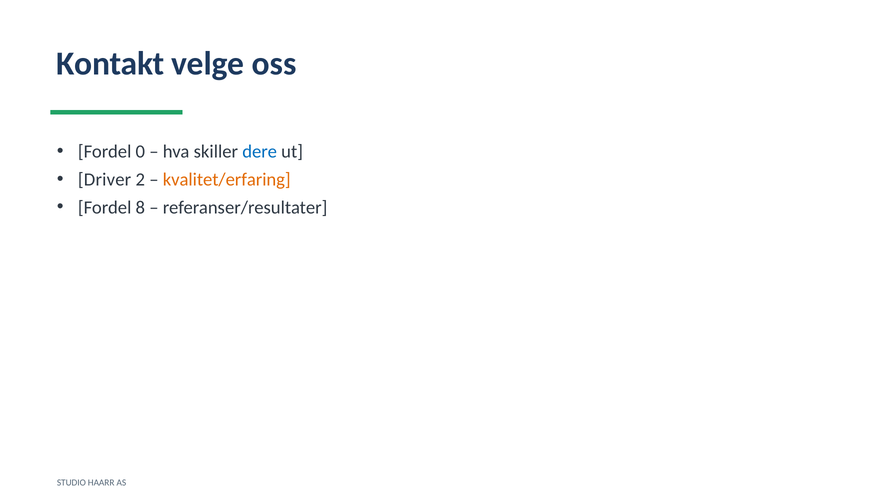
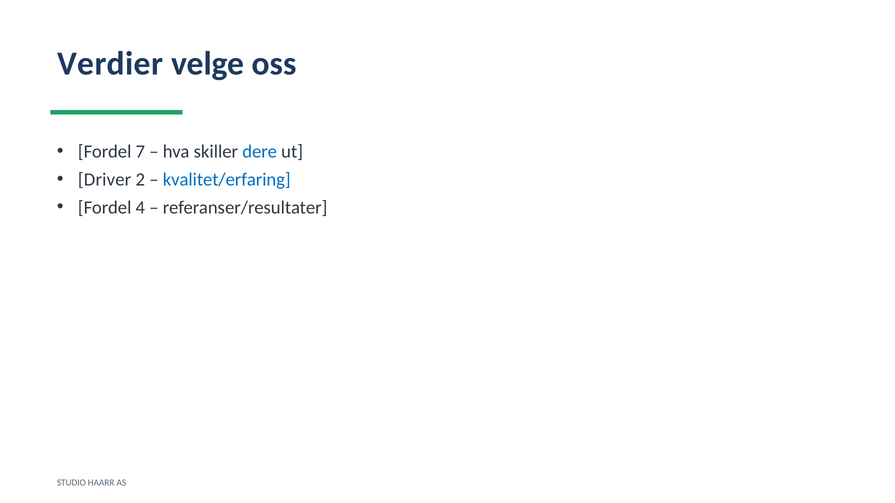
Kontakt: Kontakt -> Verdier
0: 0 -> 7
kvalitet/erfaring colour: orange -> blue
8: 8 -> 4
